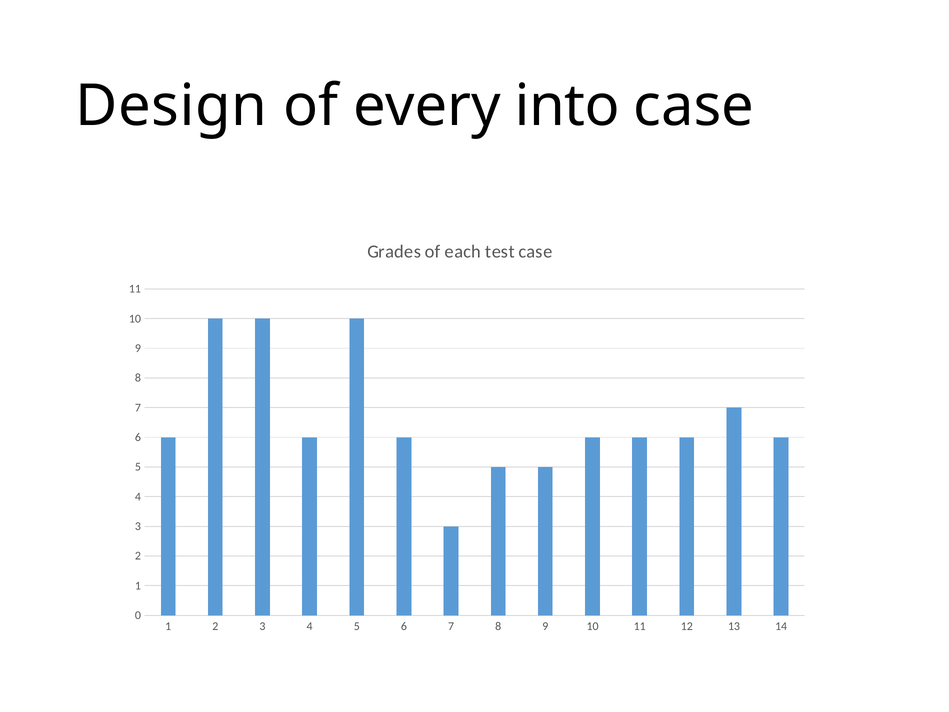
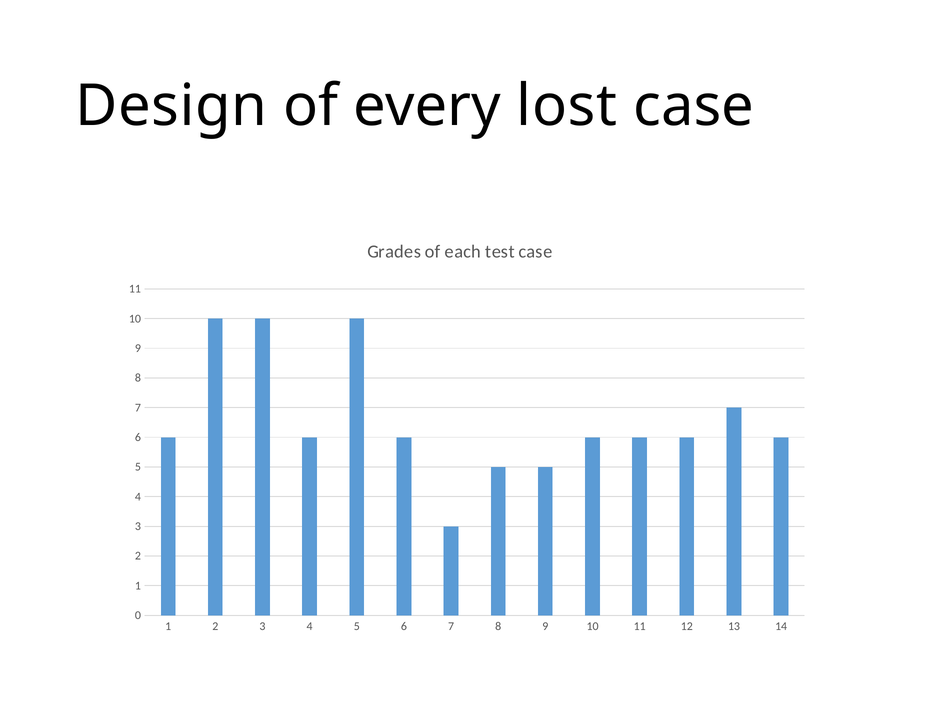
into: into -> lost
